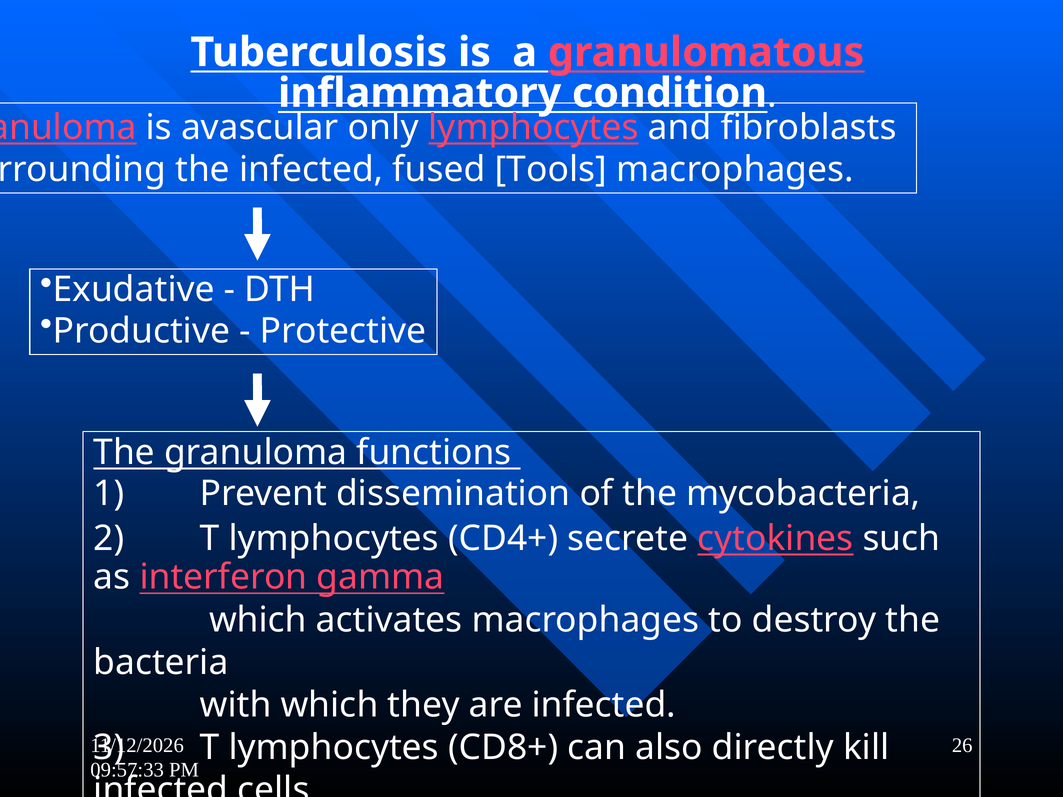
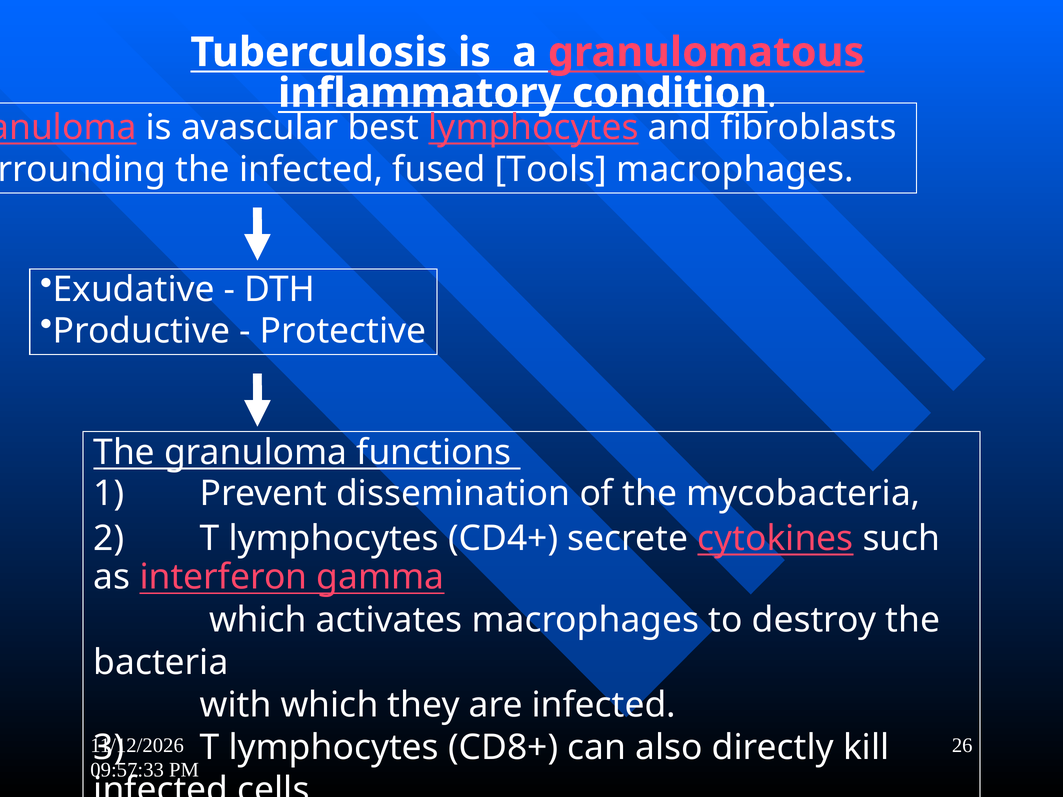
only: only -> best
